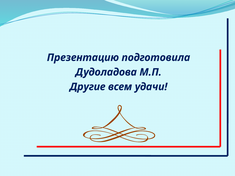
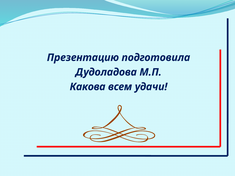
Другие: Другие -> Какова
